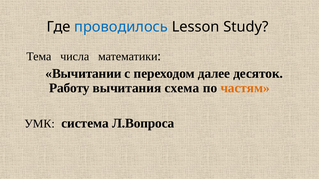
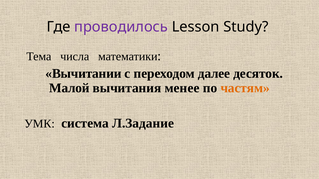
проводилось colour: blue -> purple
Работу: Работу -> Малой
схема: схема -> менее
Л.Вопроса: Л.Вопроса -> Л.Задание
